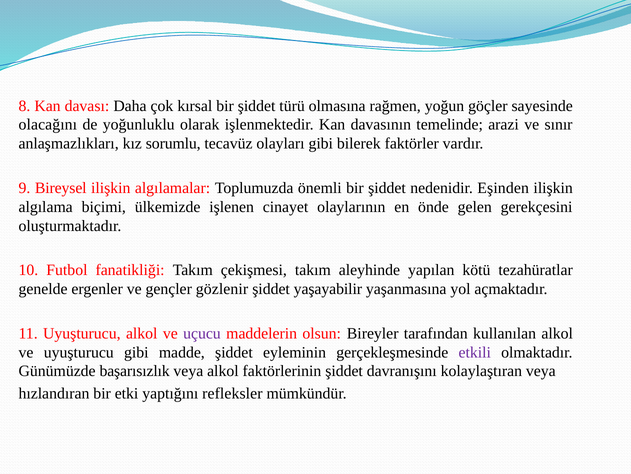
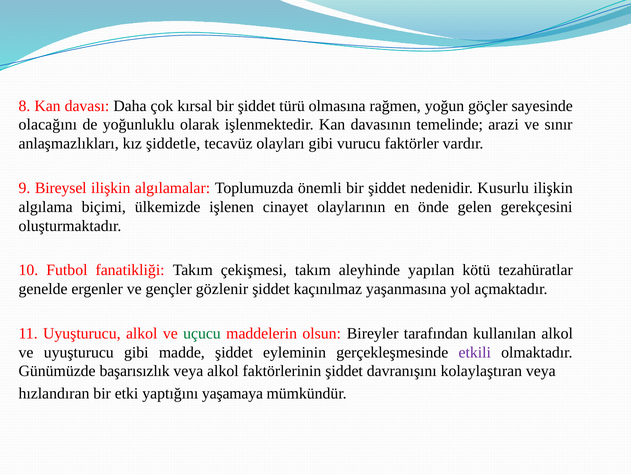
sorumlu: sorumlu -> şiddetle
bilerek: bilerek -> vurucu
Eşinden: Eşinden -> Kusurlu
yaşayabilir: yaşayabilir -> kaçınılmaz
uçucu colour: purple -> green
refleksler: refleksler -> yaşamaya
